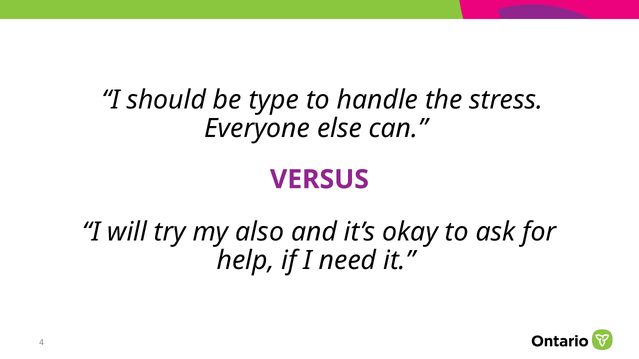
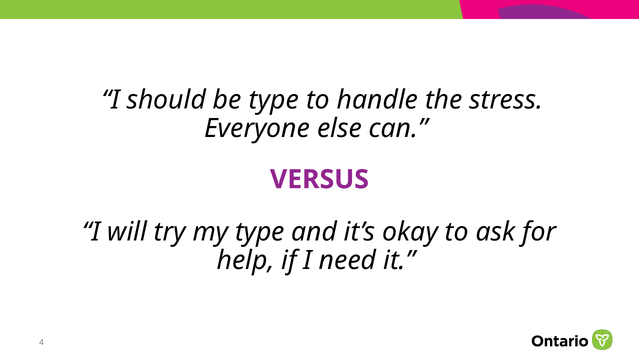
my also: also -> type
